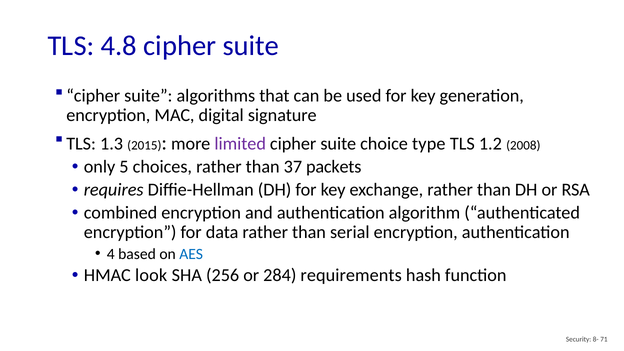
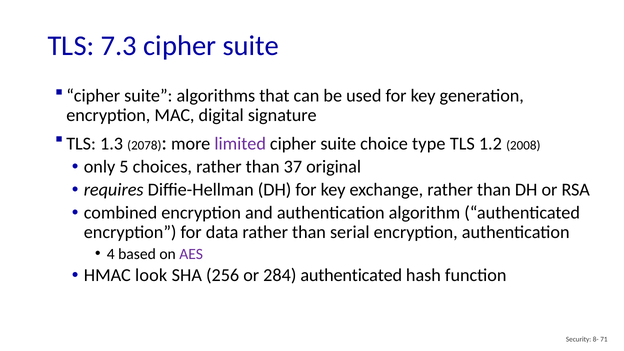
4.8: 4.8 -> 7.3
2015: 2015 -> 2078
packets: packets -> original
AES colour: blue -> purple
284 requirements: requirements -> authenticated
